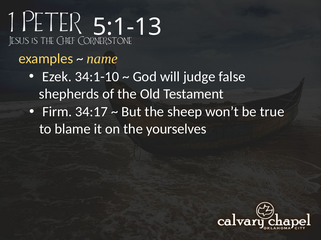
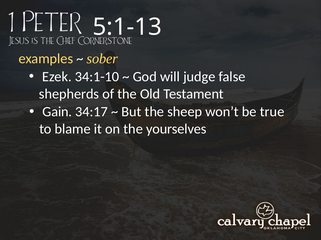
name: name -> sober
Firm: Firm -> Gain
